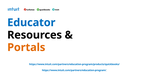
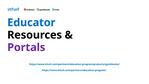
Portals colour: orange -> purple
